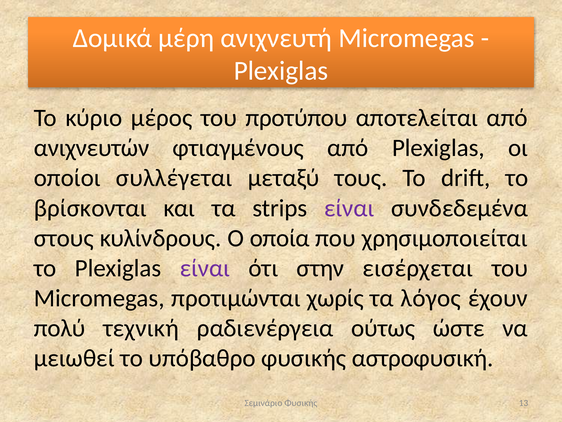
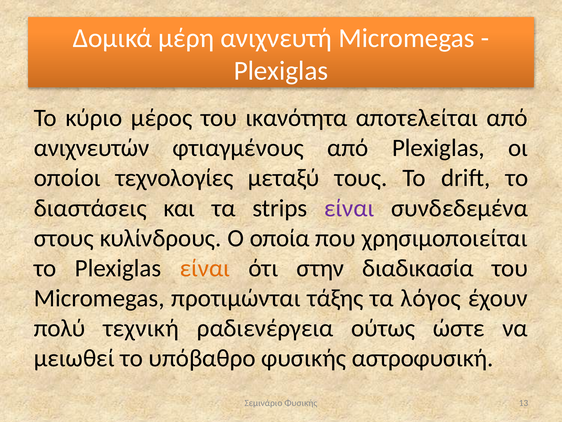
προτύπου: προτύπου -> ικανότητα
συλλέγεται: συλλέγεται -> τεχνολογίες
βρίσκονται: βρίσκονται -> διαστάσεις
είναι at (205, 268) colour: purple -> orange
εισέρχεται: εισέρχεται -> διαδικασία
χωρίς: χωρίς -> τάξης
